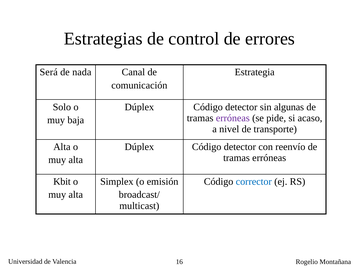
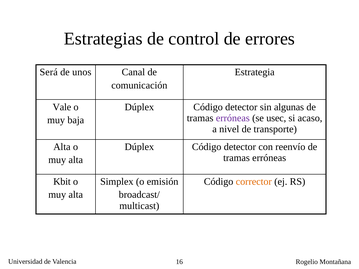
nada: nada -> unos
Solo: Solo -> Vale
pide: pide -> usec
corrector colour: blue -> orange
